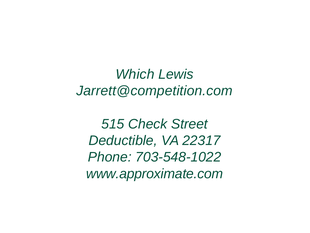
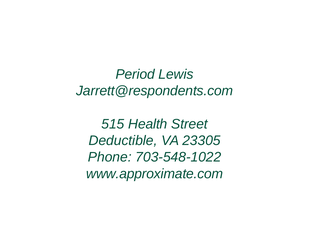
Which: Which -> Period
Jarrett@competition.com: Jarrett@competition.com -> Jarrett@respondents.com
Check: Check -> Health
22317: 22317 -> 23305
